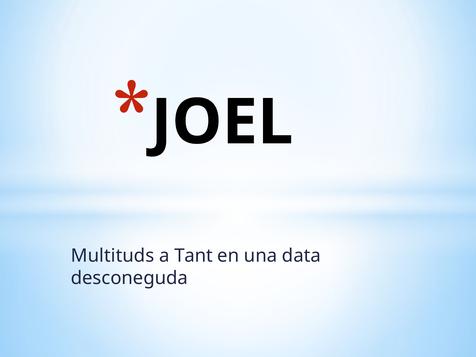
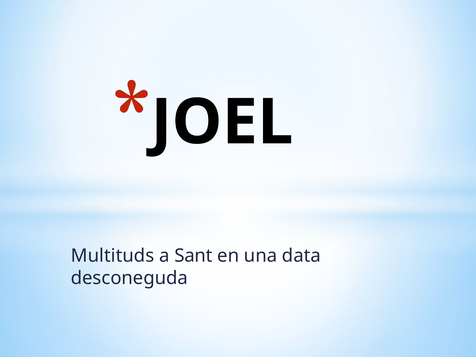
Tant: Tant -> Sant
